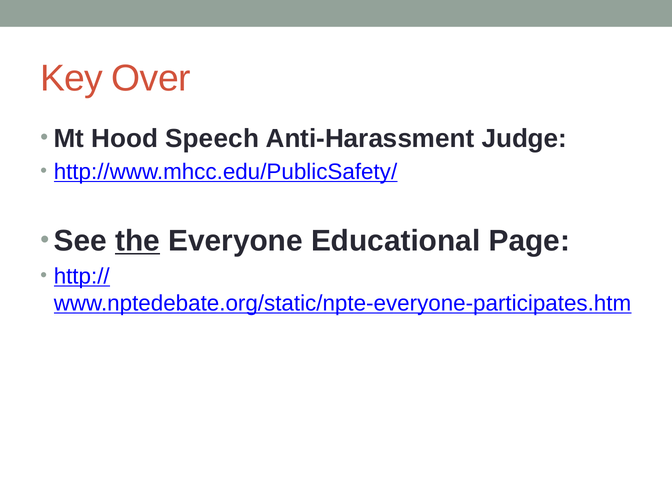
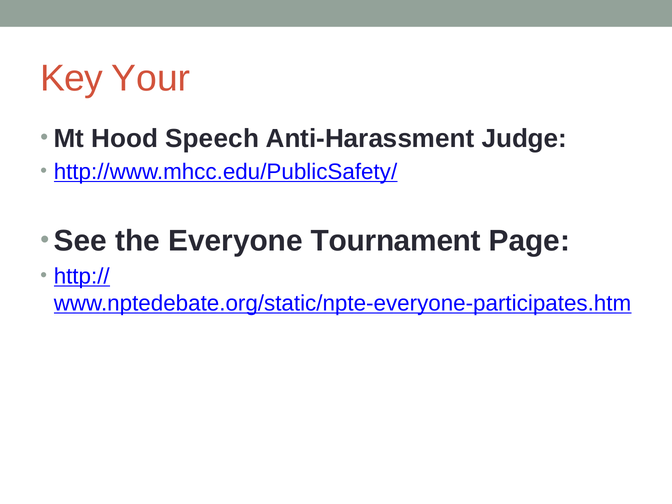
Over: Over -> Your
the underline: present -> none
Educational: Educational -> Tournament
